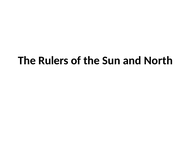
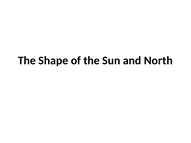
Rulers: Rulers -> Shape
